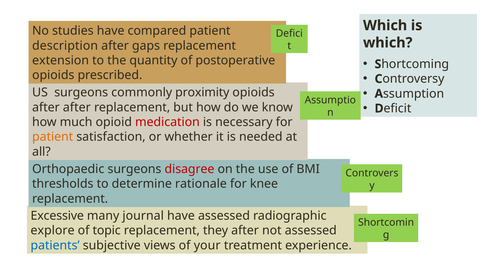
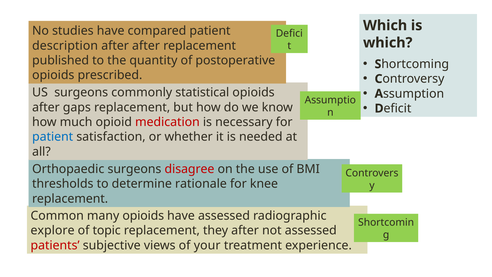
after gaps: gaps -> after
extension: extension -> published
proximity: proximity -> statistical
after after: after -> gaps
patient at (53, 137) colour: orange -> blue
Excessive: Excessive -> Common
many journal: journal -> opioids
patients colour: blue -> red
